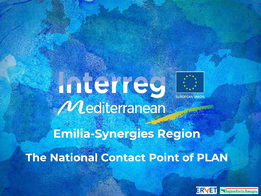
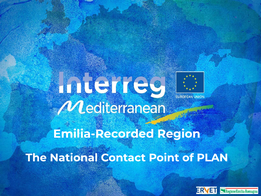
Emilia-Synergies: Emilia-Synergies -> Emilia-Recorded
